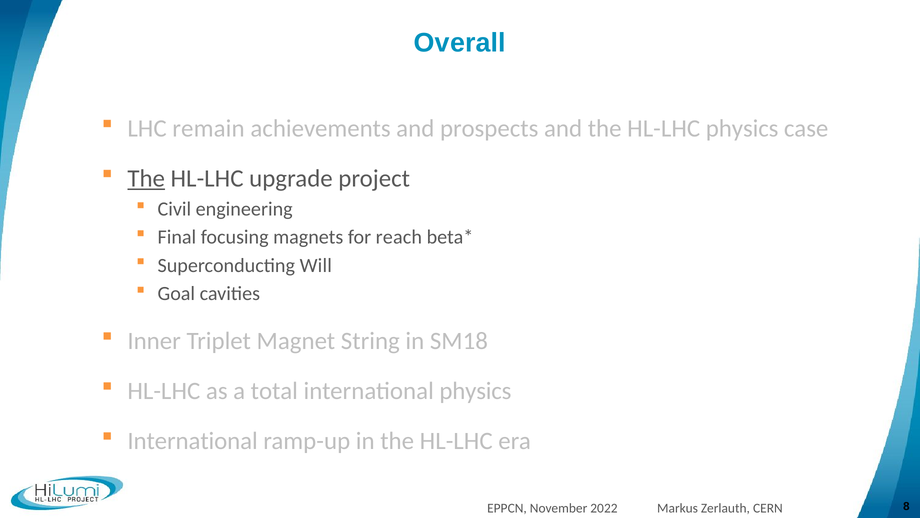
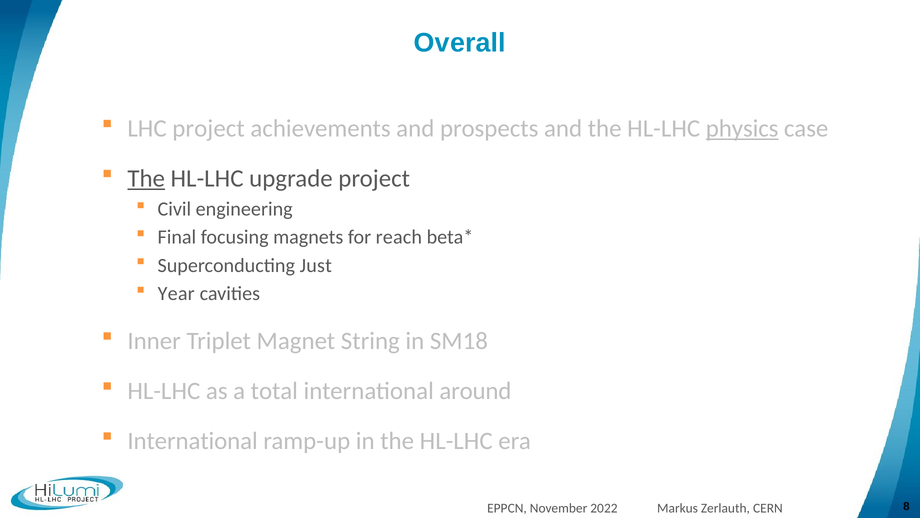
LHC remain: remain -> project
physics at (742, 128) underline: none -> present
Will: Will -> Just
Goal: Goal -> Year
international physics: physics -> around
